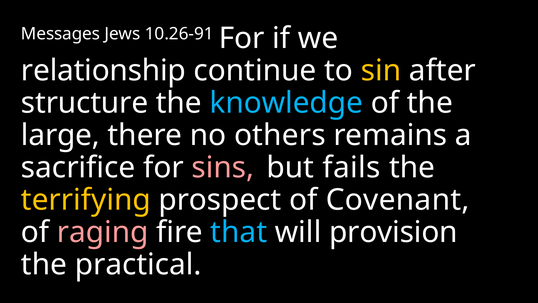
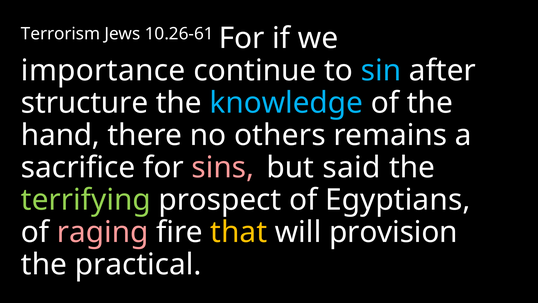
Messages: Messages -> Terrorism
10.26-91: 10.26-91 -> 10.26-61
relationship: relationship -> importance
sin colour: yellow -> light blue
large: large -> hand
fails: fails -> said
terrifying colour: yellow -> light green
Covenant: Covenant -> Egyptians
that colour: light blue -> yellow
